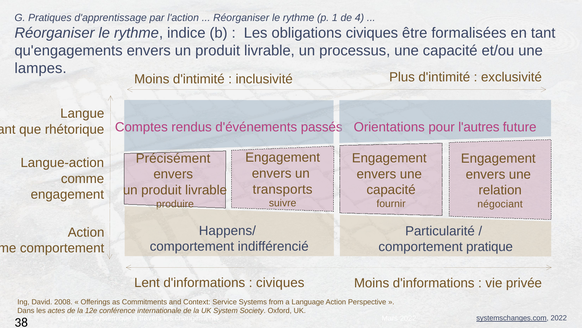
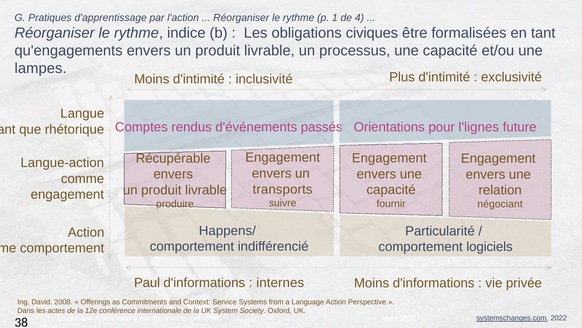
l'autres: l'autres -> l'lignes
Précisément: Précisément -> Récupérable
pratique: pratique -> logiciels
Lent: Lent -> Paul
civiques at (280, 282): civiques -> internes
